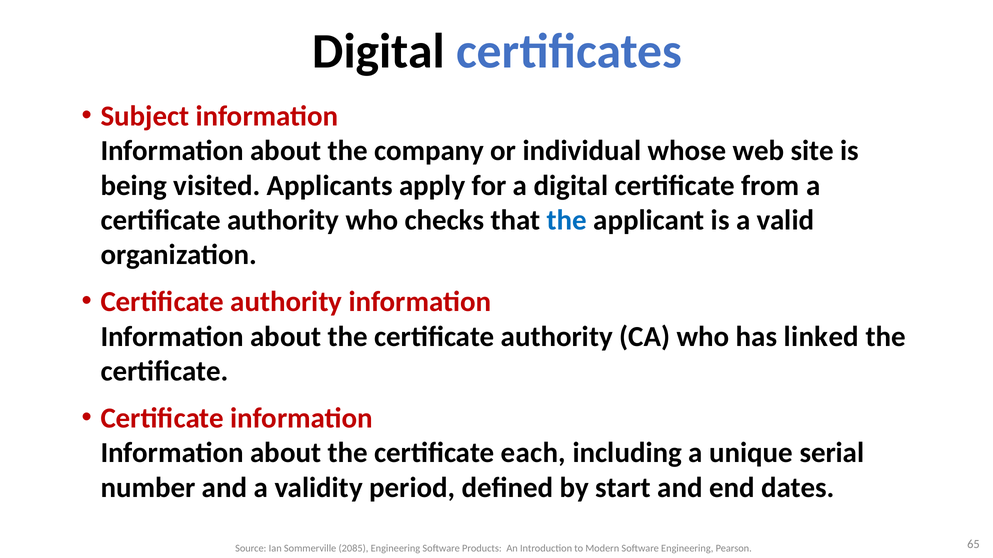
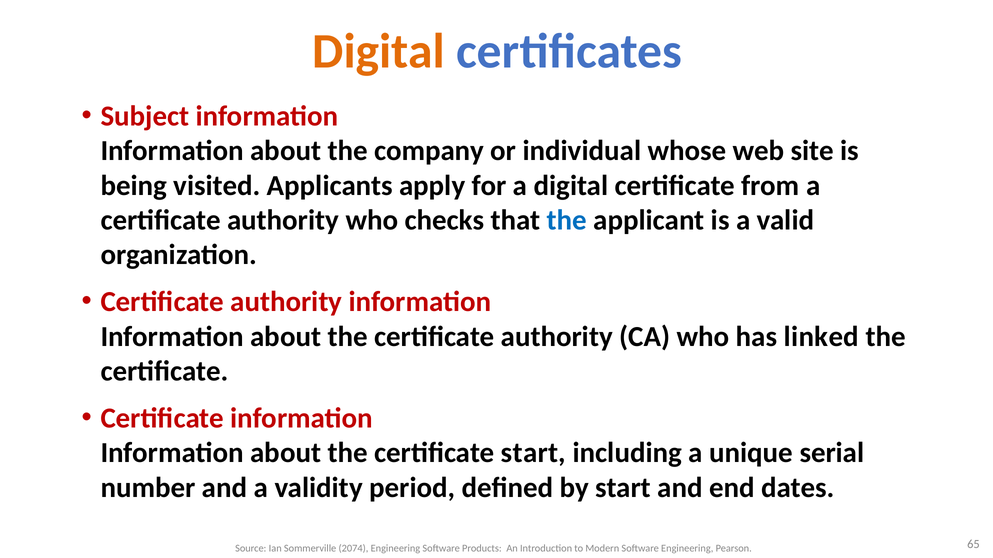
Digital at (379, 52) colour: black -> orange
certificate each: each -> start
2085: 2085 -> 2074
